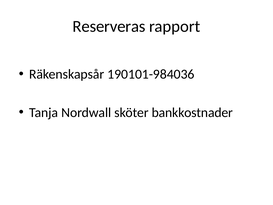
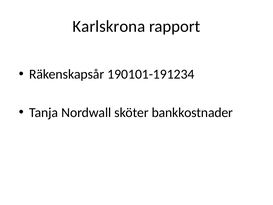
Reserveras: Reserveras -> Karlskrona
190101-984036: 190101-984036 -> 190101-191234
